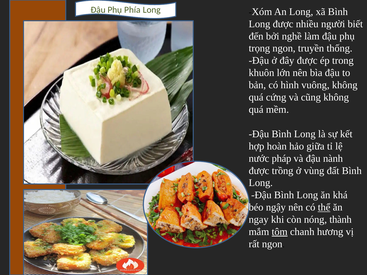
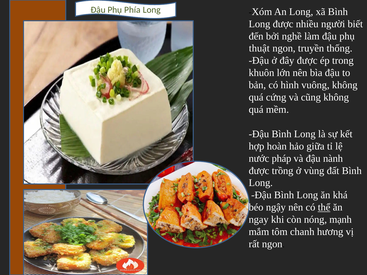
trọng: trọng -> thuật
thành: thành -> mạnh
tôm underline: present -> none
